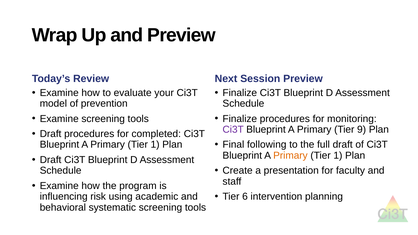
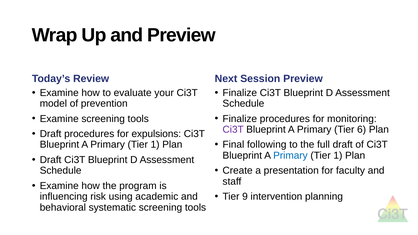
9: 9 -> 6
completed: completed -> expulsions
Primary at (290, 156) colour: orange -> blue
6: 6 -> 9
